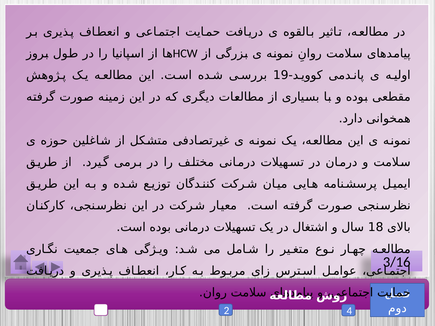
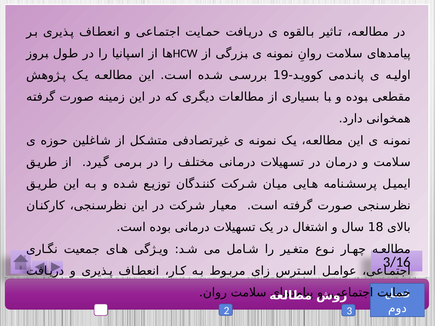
4: 4 -> 3
